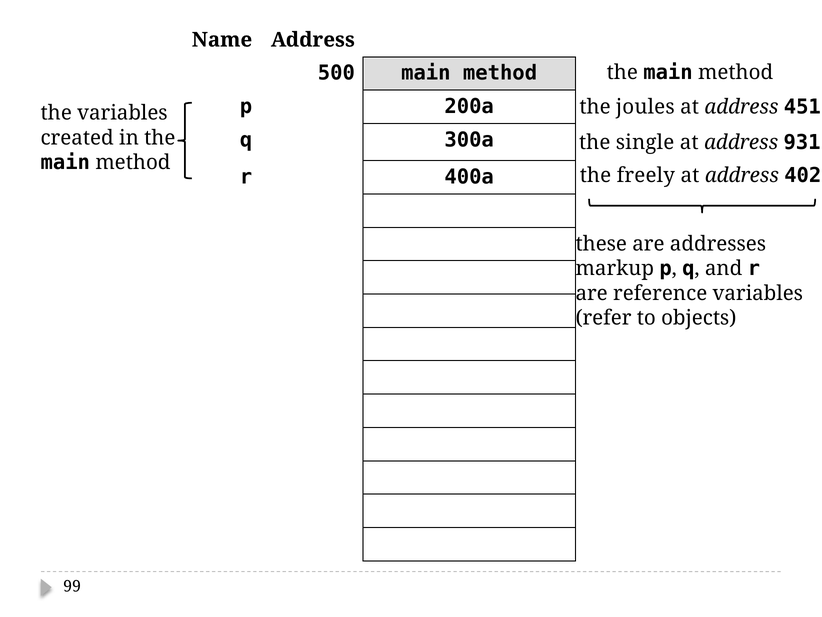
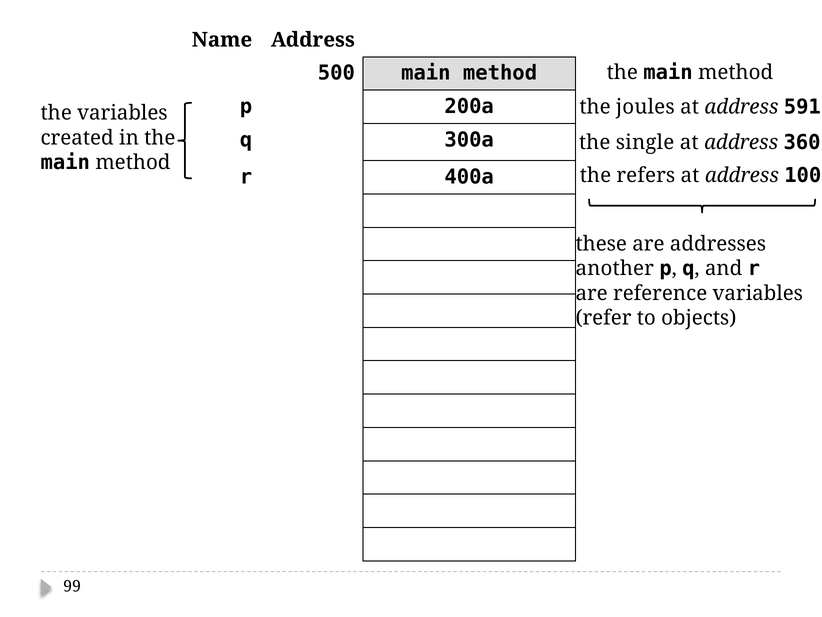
451: 451 -> 591
931: 931 -> 360
freely: freely -> refers
402: 402 -> 100
markup: markup -> another
